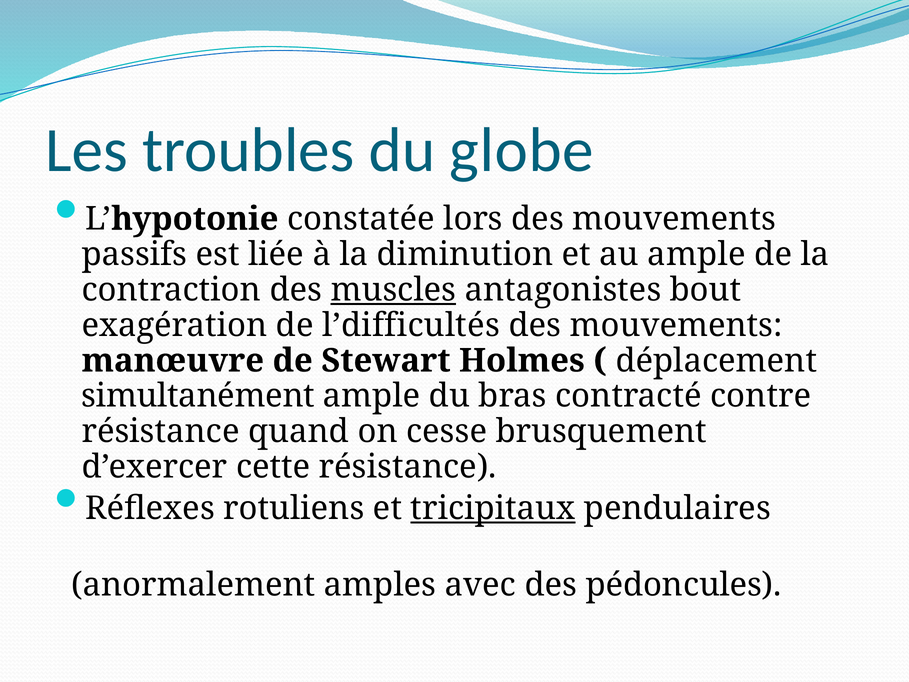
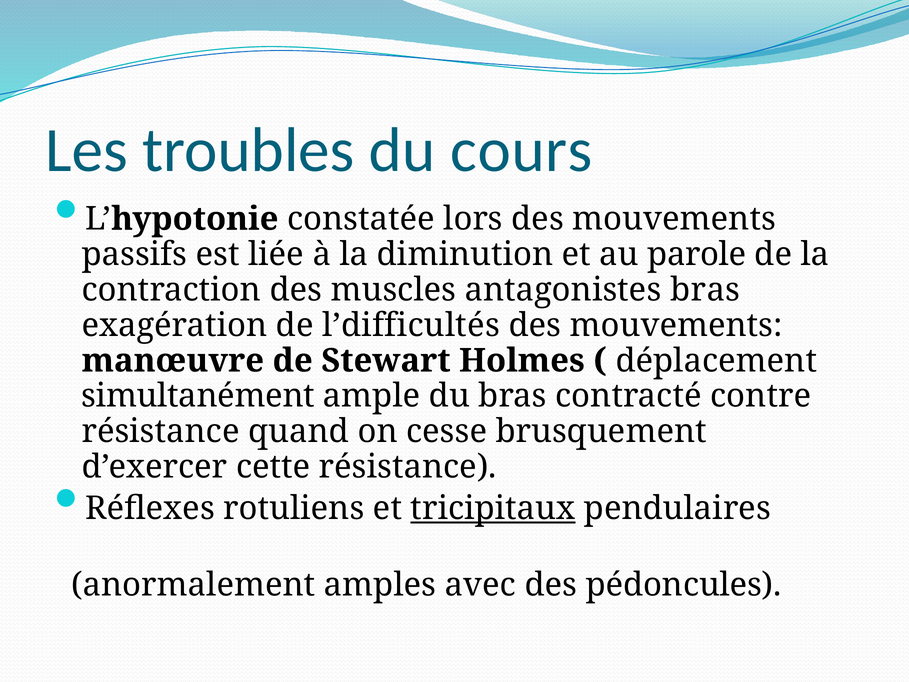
globe: globe -> cours
au ample: ample -> parole
muscles underline: present -> none
antagonistes bout: bout -> bras
